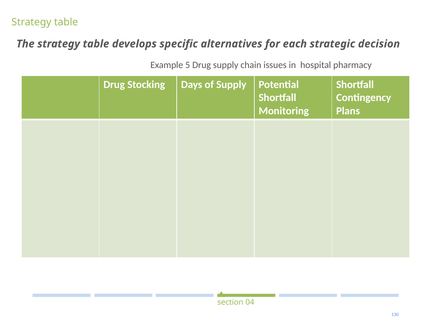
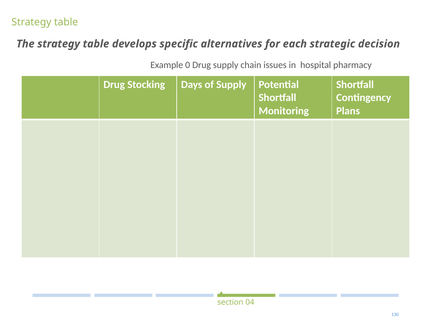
5: 5 -> 0
